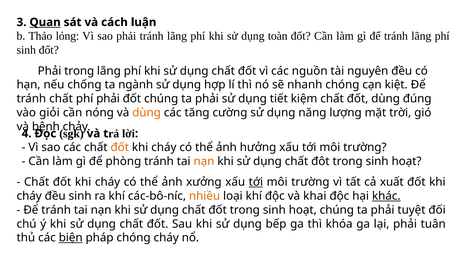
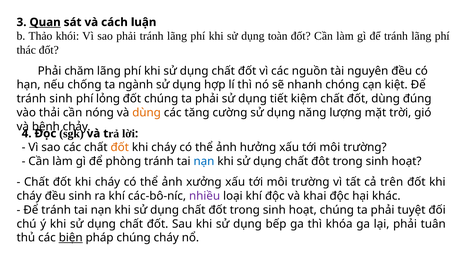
lỏng: lỏng -> khói
sinh at (26, 50): sinh -> thác
Phải trong: trong -> chăm
tránh chất: chất -> sinh
phí phải: phải -> lỏng
giỏi: giỏi -> thải
nạn at (204, 161) colour: orange -> blue
tới at (256, 182) underline: present -> none
xuất: xuất -> trên
nhiều colour: orange -> purple
khác underline: present -> none
pháp chóng: chóng -> chúng
